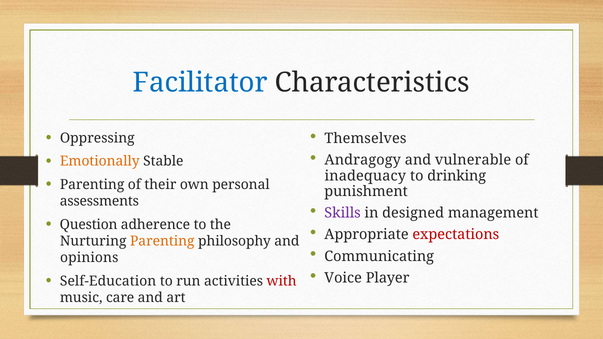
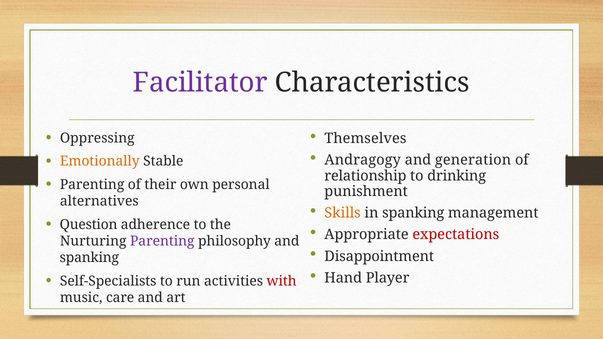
Facilitator colour: blue -> purple
vulnerable: vulnerable -> generation
inadequacy: inadequacy -> relationship
assessments: assessments -> alternatives
Skills colour: purple -> orange
in designed: designed -> spanking
Parenting at (162, 241) colour: orange -> purple
Communicating: Communicating -> Disappointment
opinions at (89, 258): opinions -> spanking
Voice: Voice -> Hand
Self-Education: Self-Education -> Self-Specialists
